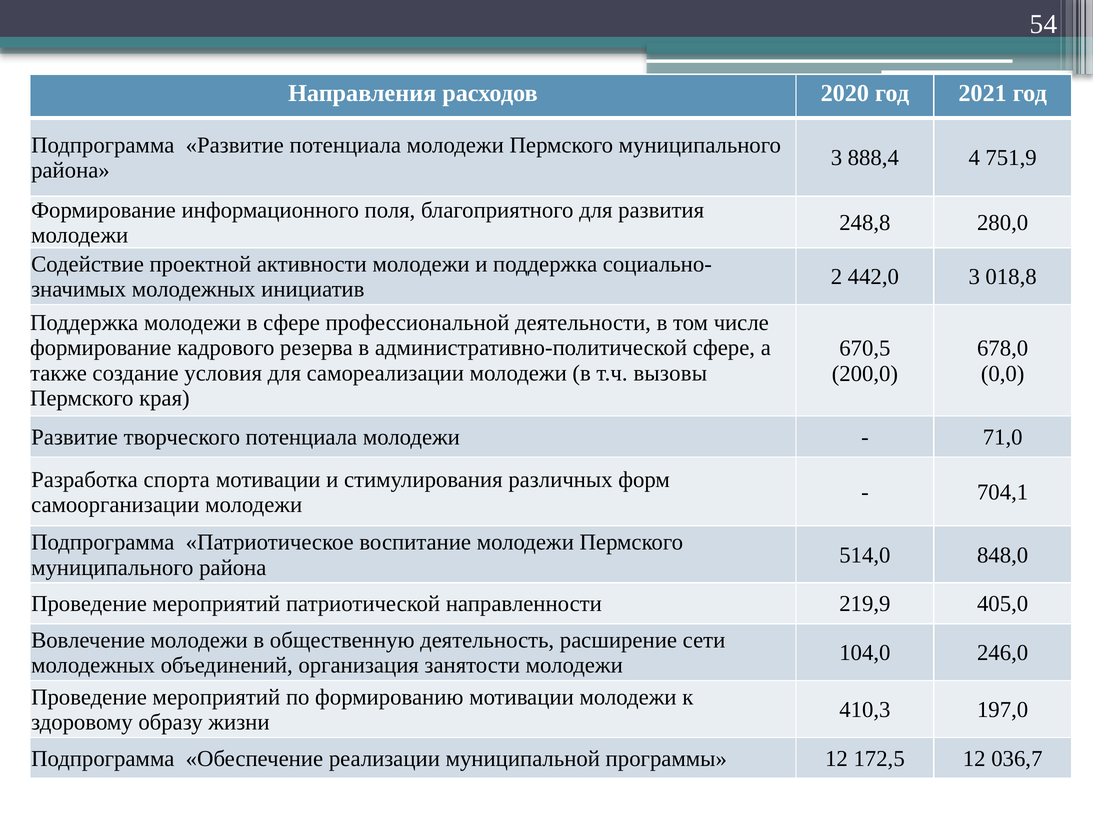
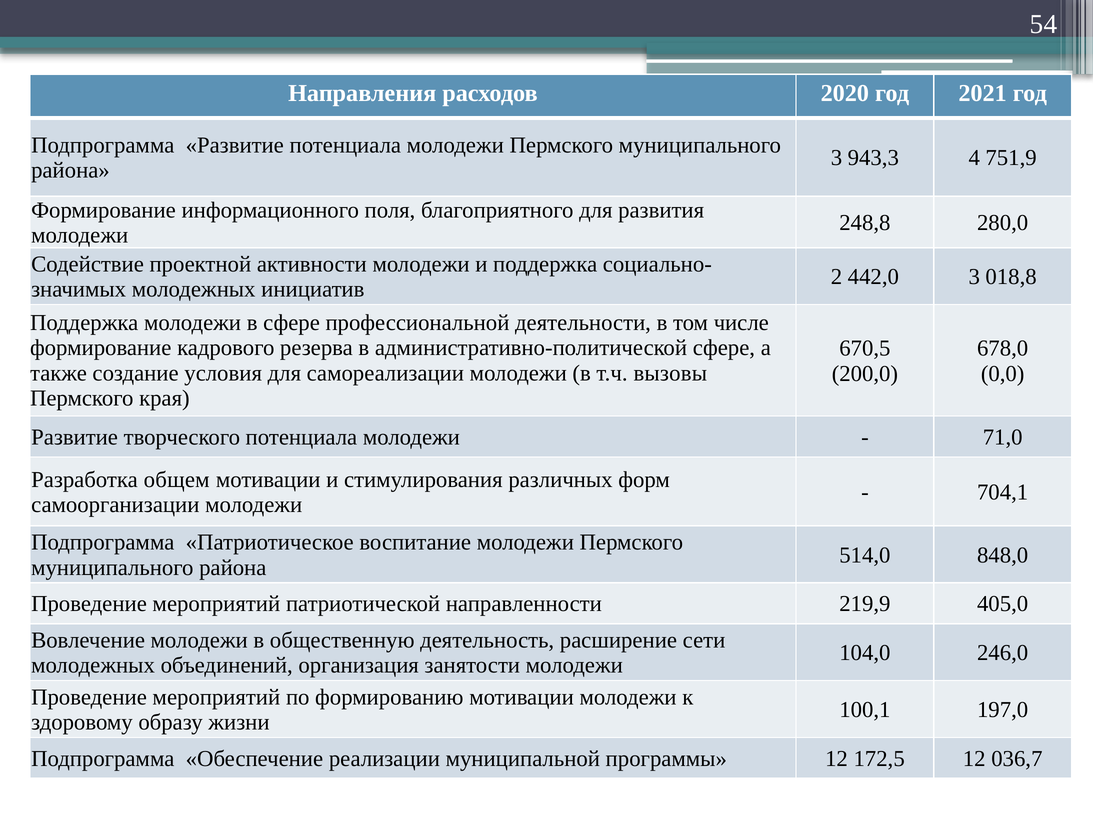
888,4: 888,4 -> 943,3
спорта: спорта -> общем
410,3: 410,3 -> 100,1
